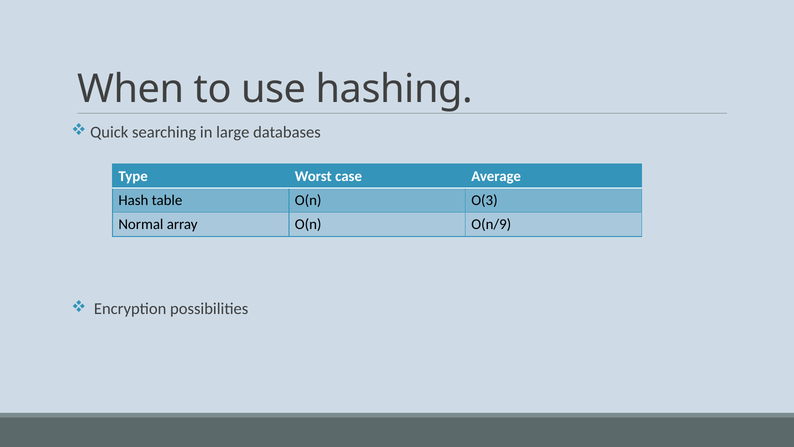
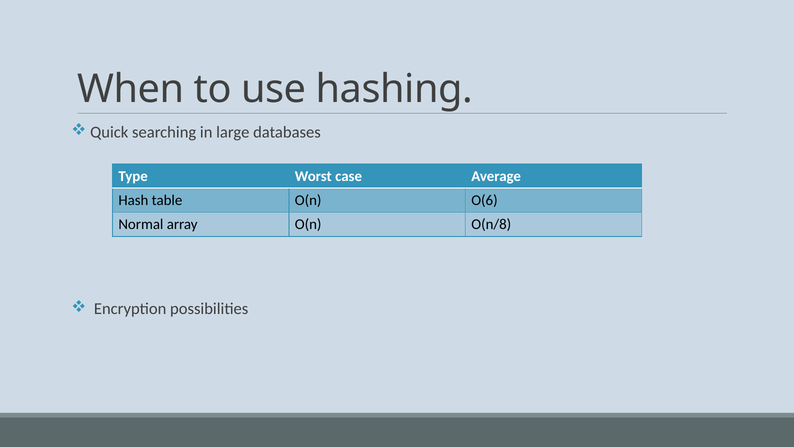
O(3: O(3 -> O(6
O(n/9: O(n/9 -> O(n/8
